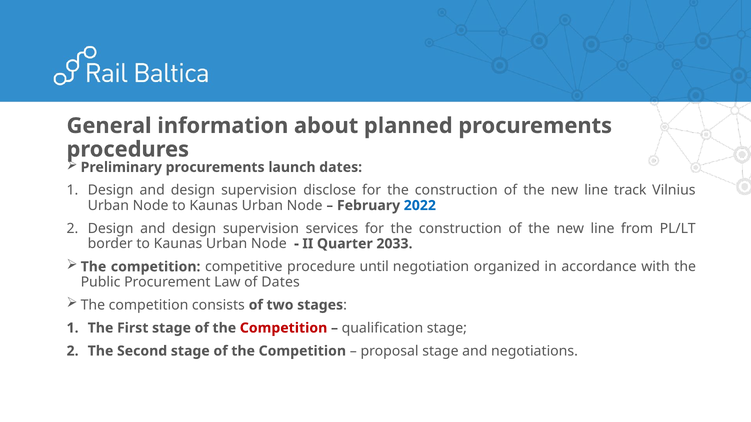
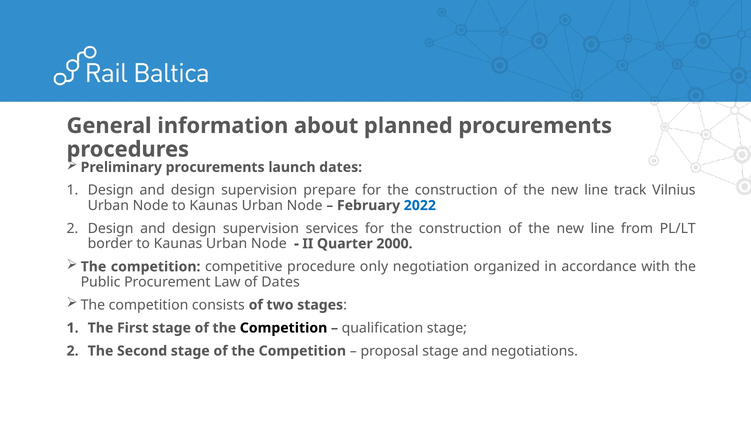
disclose: disclose -> prepare
2033: 2033 -> 2000
until: until -> only
Competition at (284, 328) colour: red -> black
